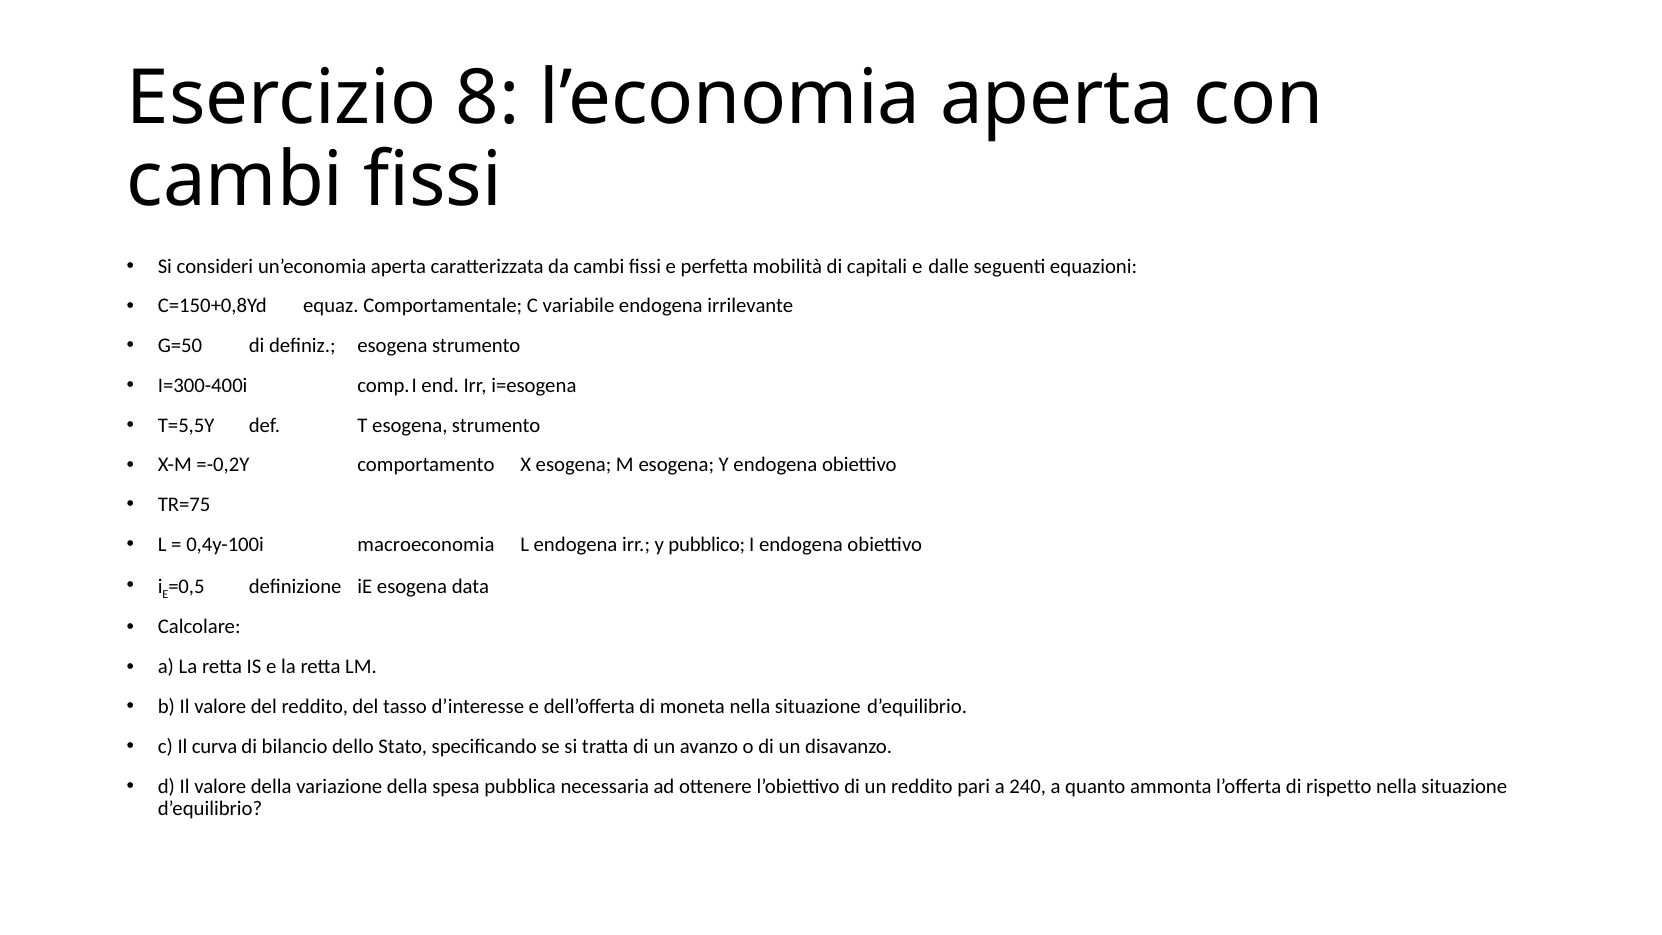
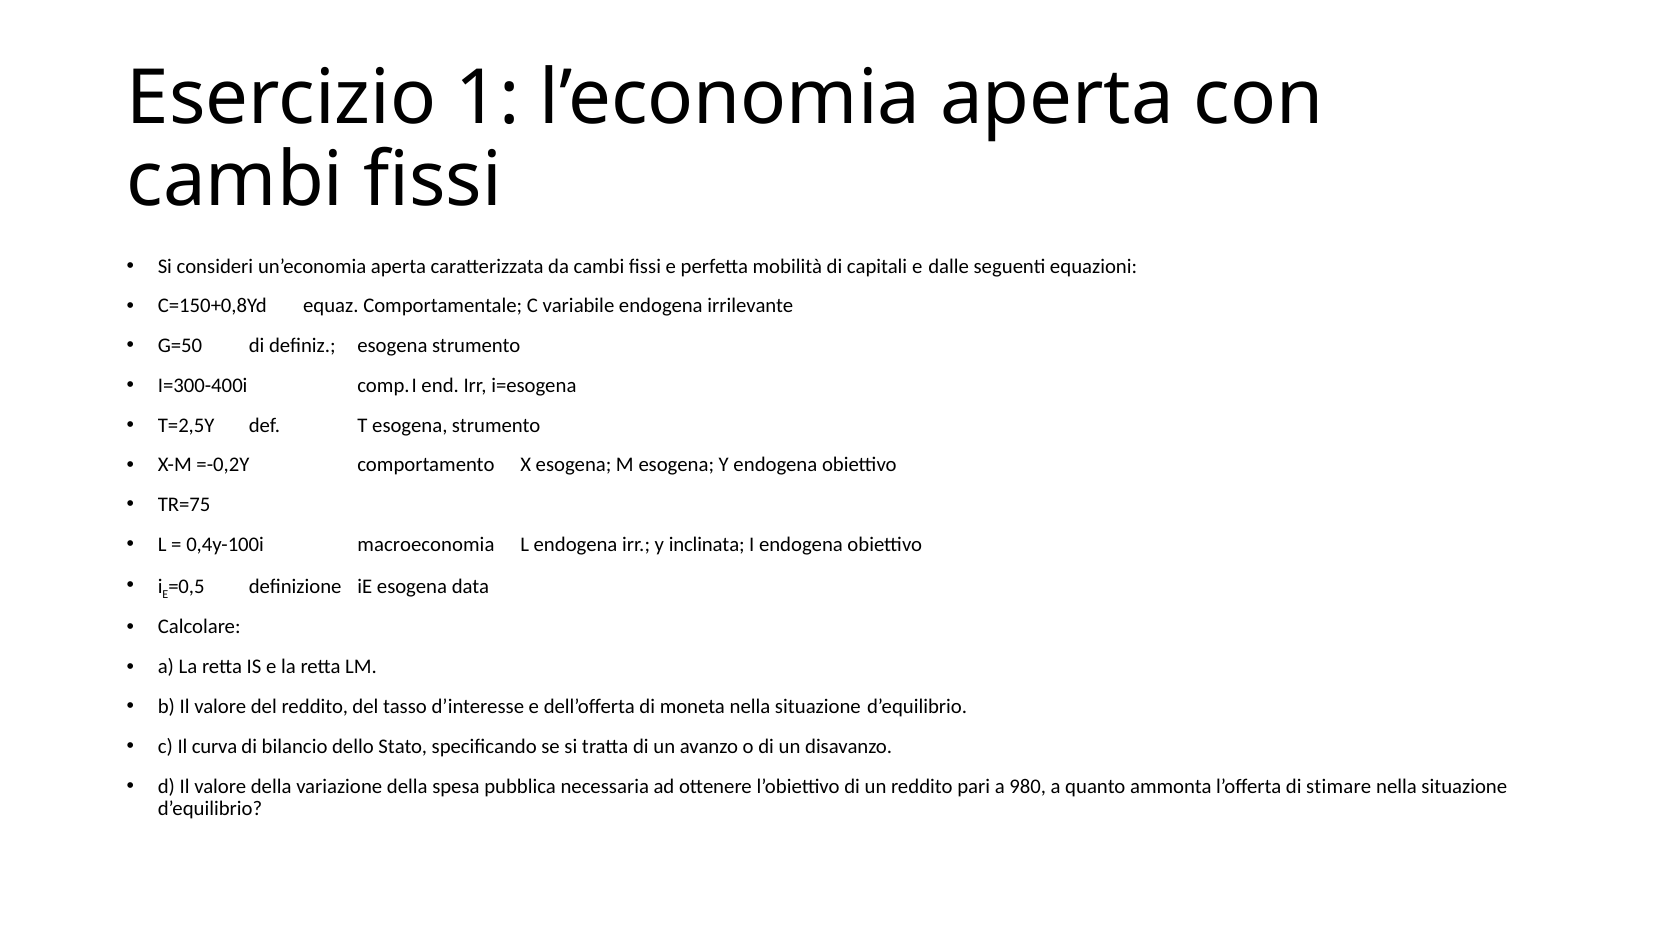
8: 8 -> 1
T=5,5Y: T=5,5Y -> T=2,5Y
pubblico: pubblico -> inclinata
240: 240 -> 980
rispetto: rispetto -> stimare
